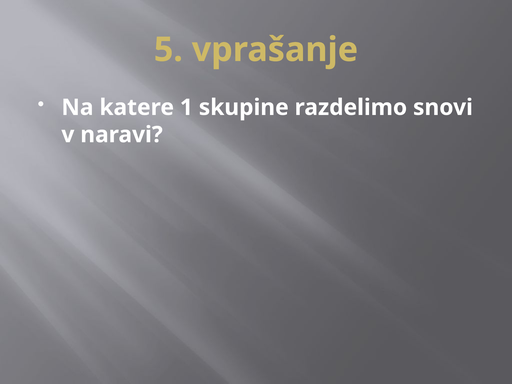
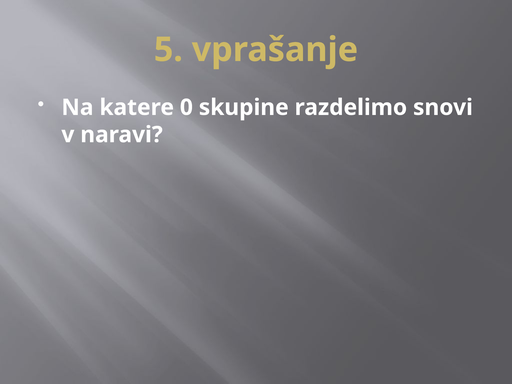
1: 1 -> 0
